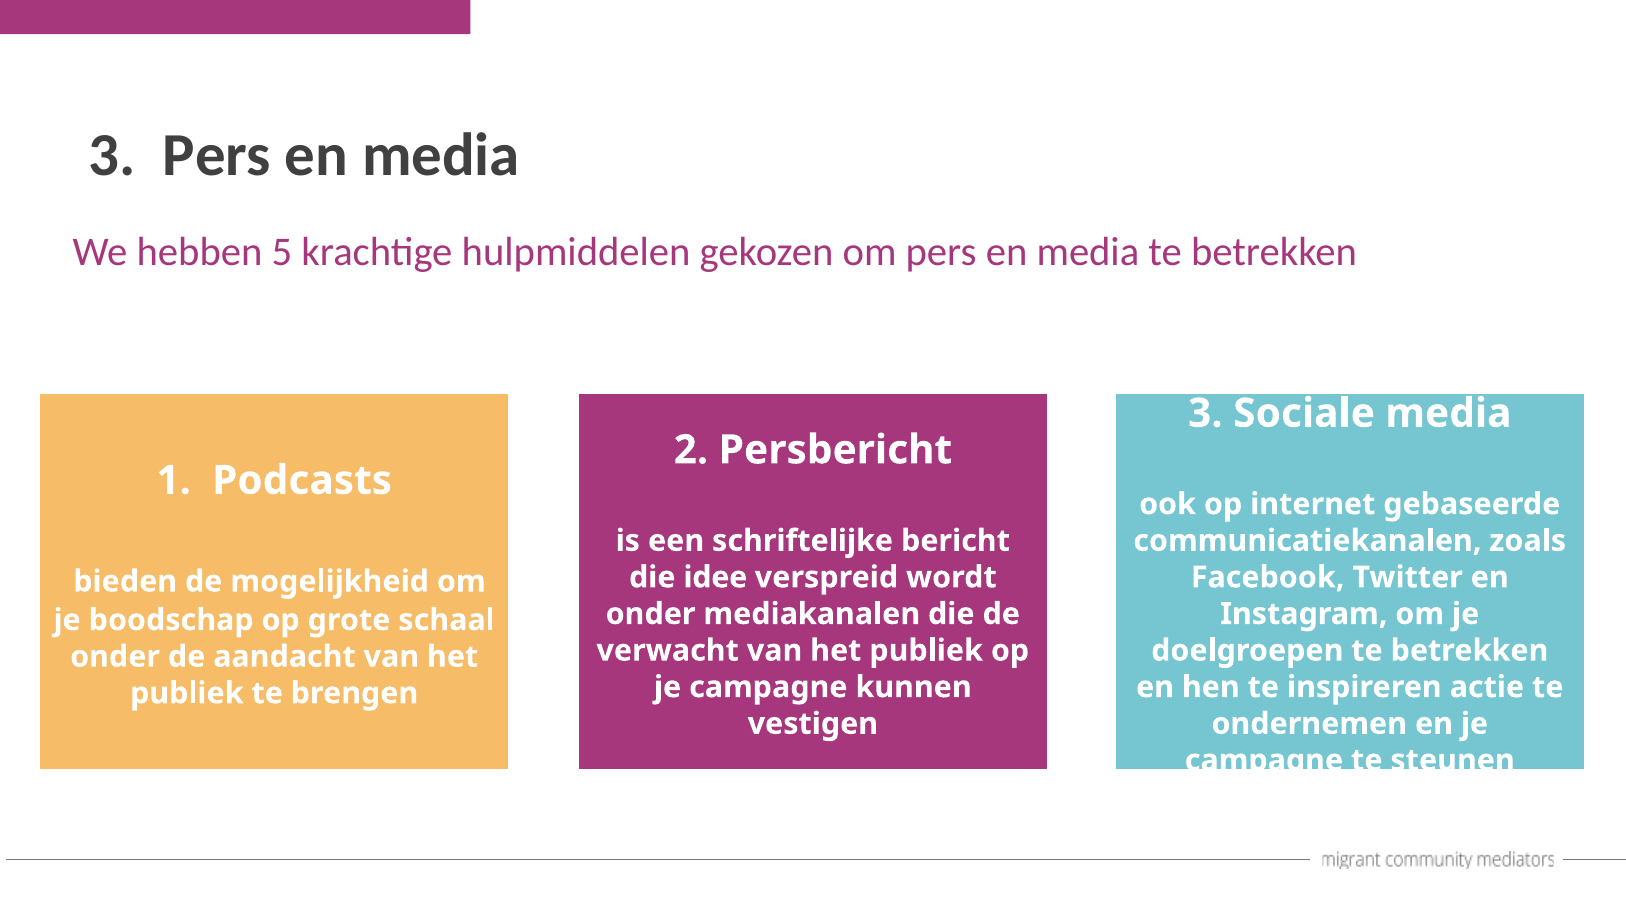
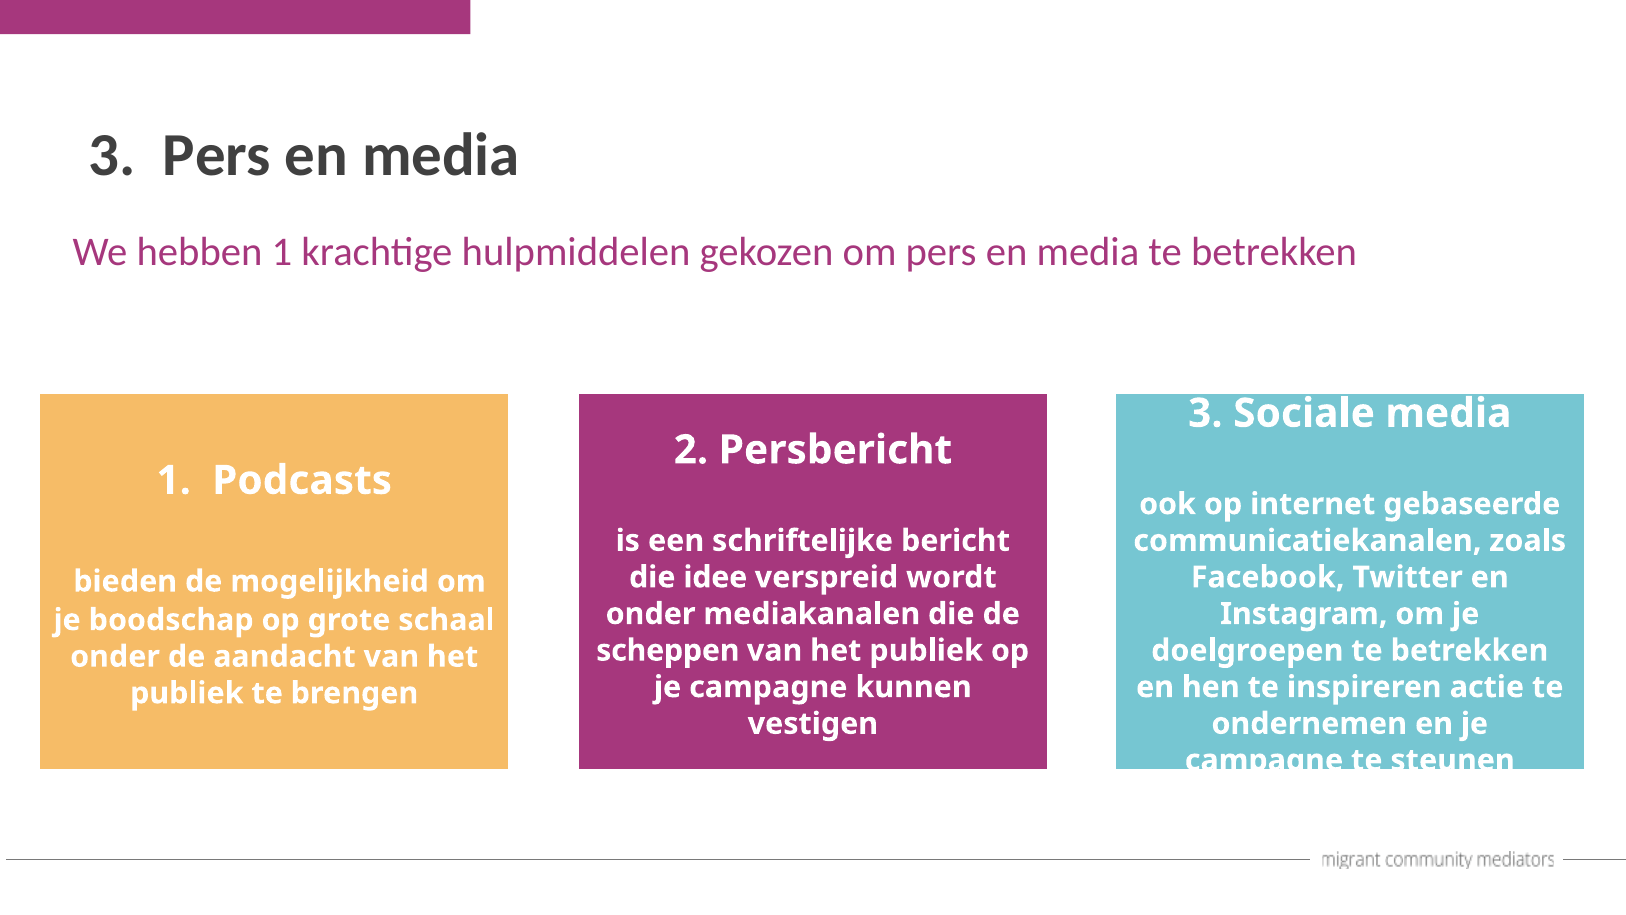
hebben 5: 5 -> 1
verwacht: verwacht -> scheppen
